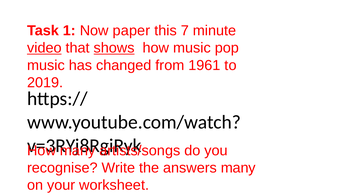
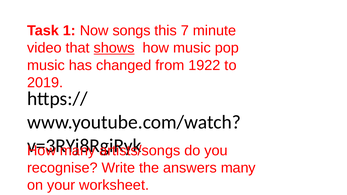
paper: paper -> songs
video underline: present -> none
1961: 1961 -> 1922
